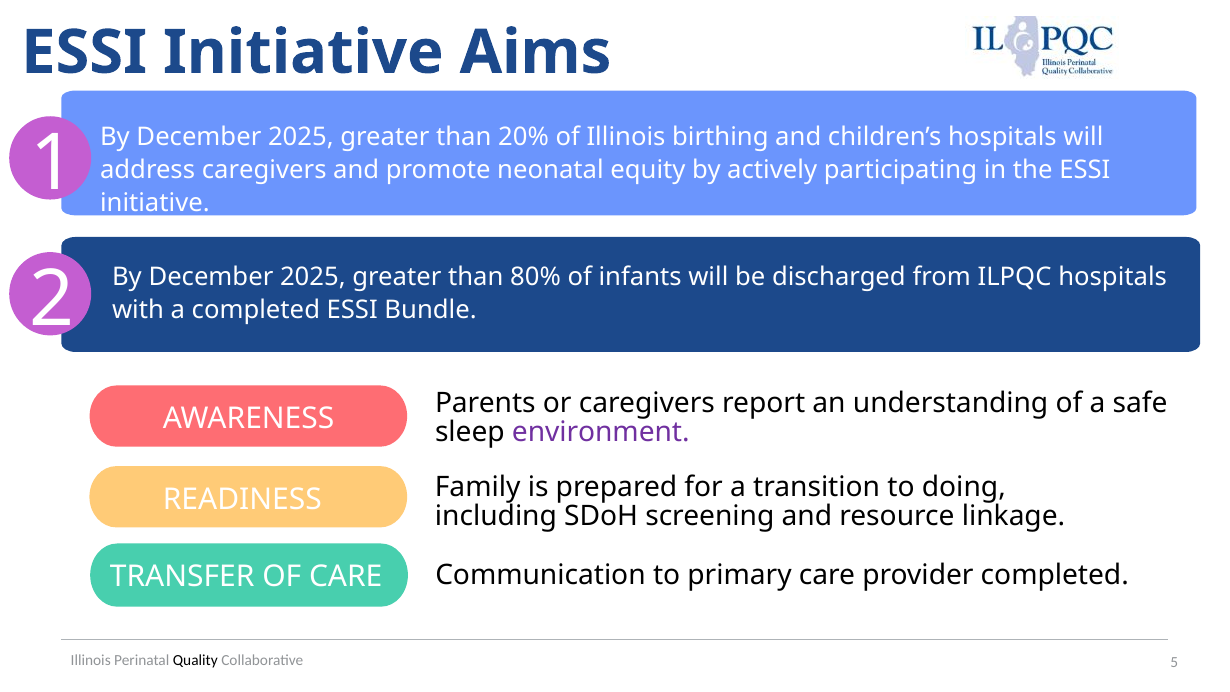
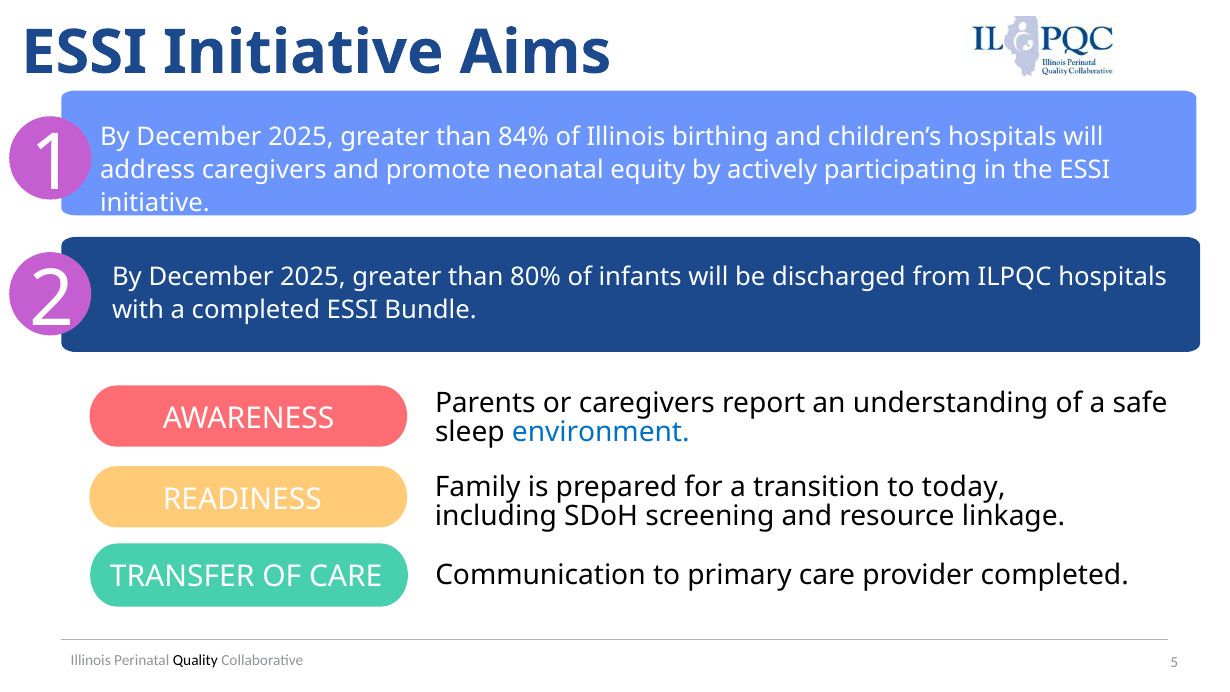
20%: 20% -> 84%
environment colour: purple -> blue
doing: doing -> today
